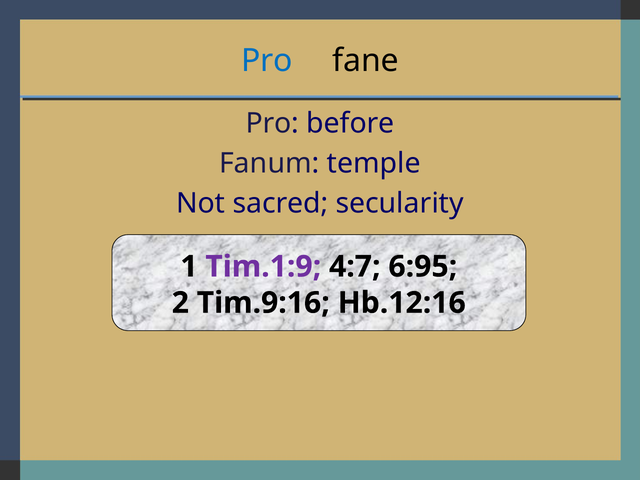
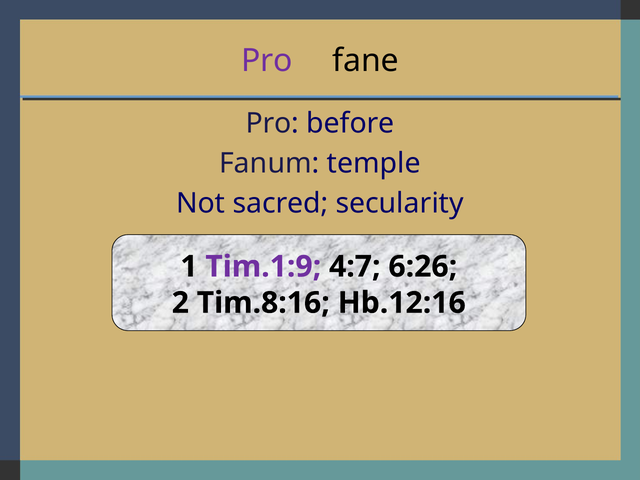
Pro at (267, 61) colour: blue -> purple
6:95: 6:95 -> 6:26
Tim.9:16: Tim.9:16 -> Tim.8:16
